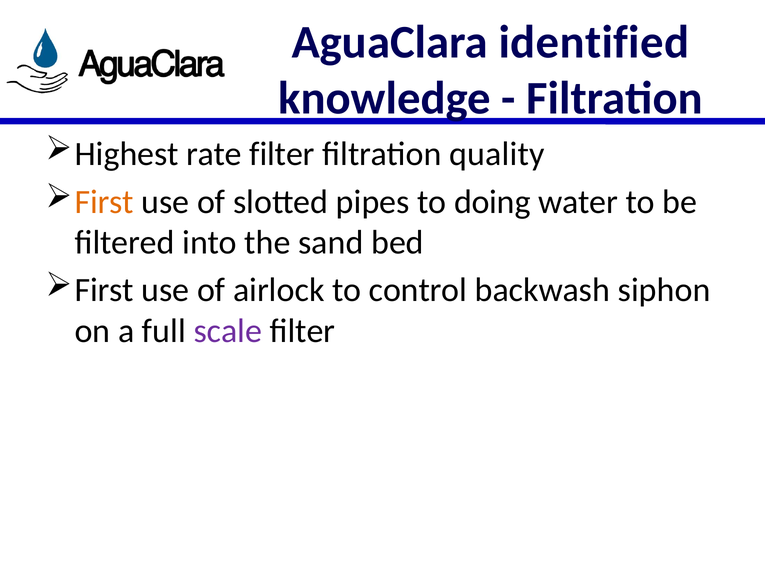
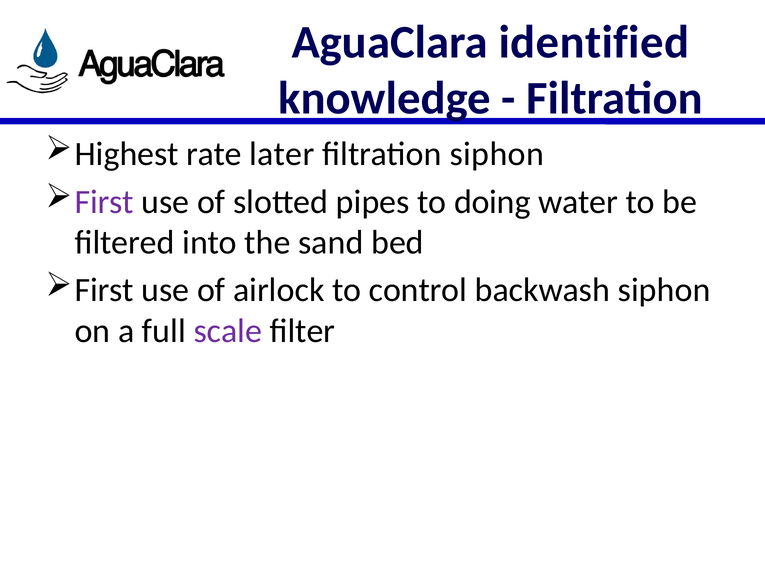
rate filter: filter -> later
filtration quality: quality -> siphon
First at (104, 202) colour: orange -> purple
